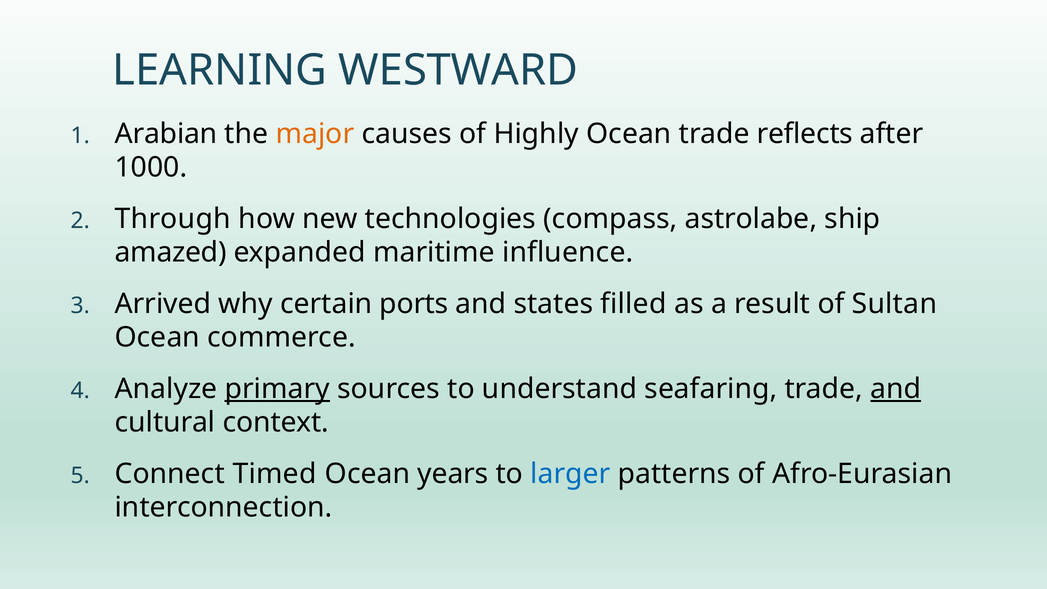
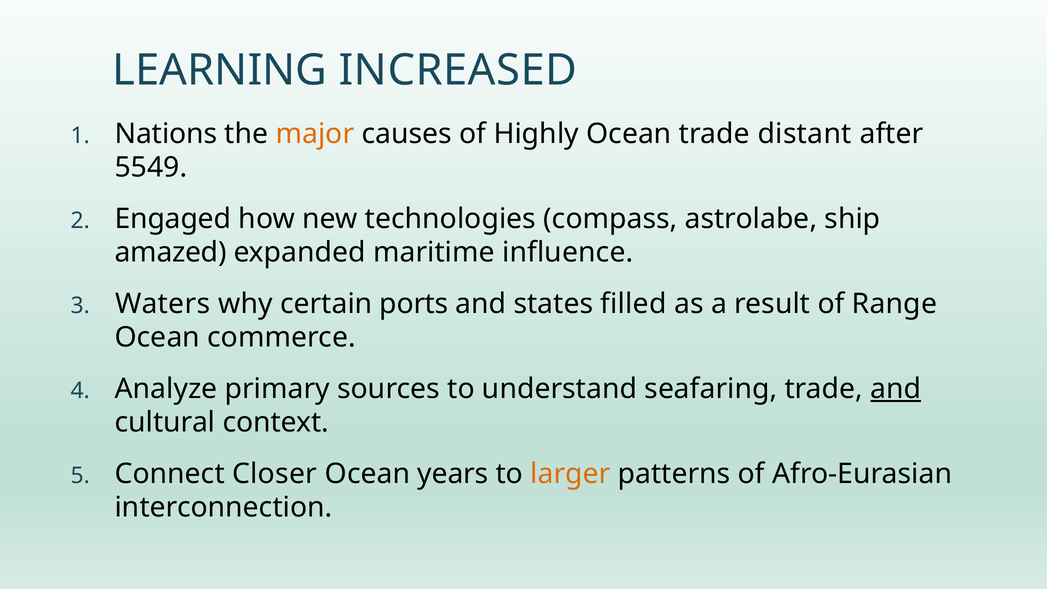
WESTWARD: WESTWARD -> INCREASED
Arabian: Arabian -> Nations
reflects: reflects -> distant
1000: 1000 -> 5549
Through: Through -> Engaged
Arrived: Arrived -> Waters
Sultan: Sultan -> Range
primary underline: present -> none
Timed: Timed -> Closer
larger colour: blue -> orange
